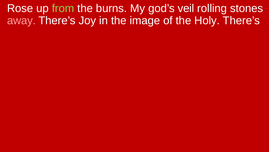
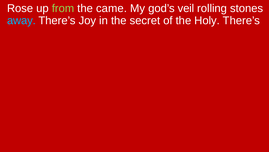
burns: burns -> came
away colour: pink -> light blue
image: image -> secret
